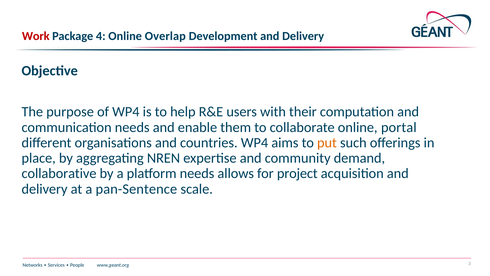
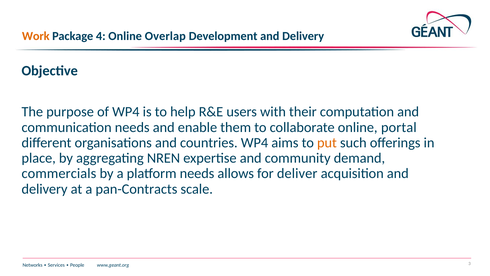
Work colour: red -> orange
collaborative: collaborative -> commercials
project: project -> deliver
pan-Sentence: pan-Sentence -> pan-Contracts
